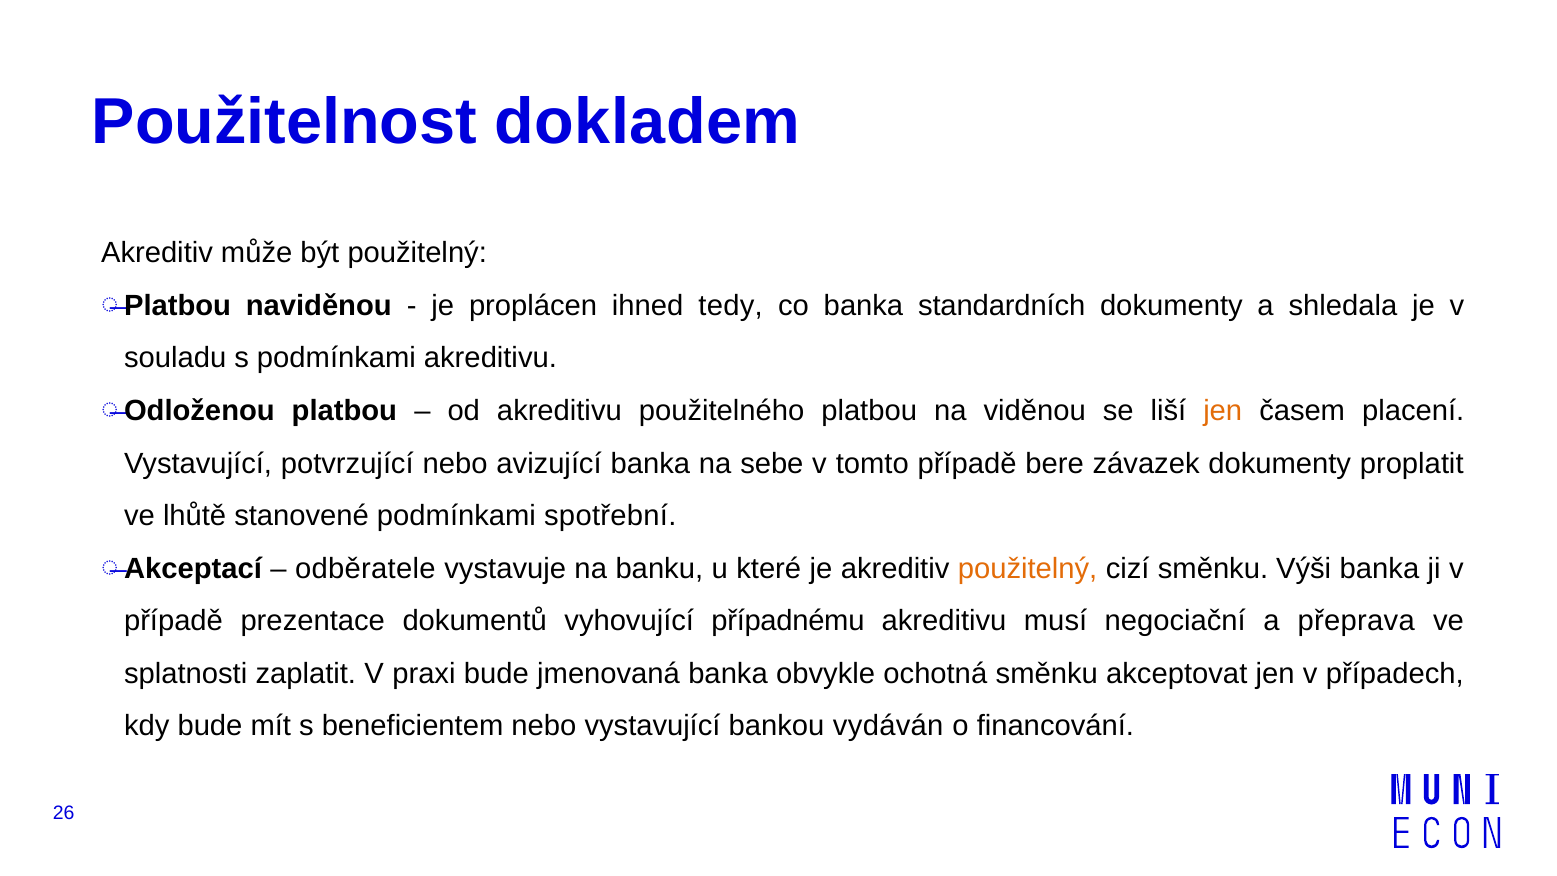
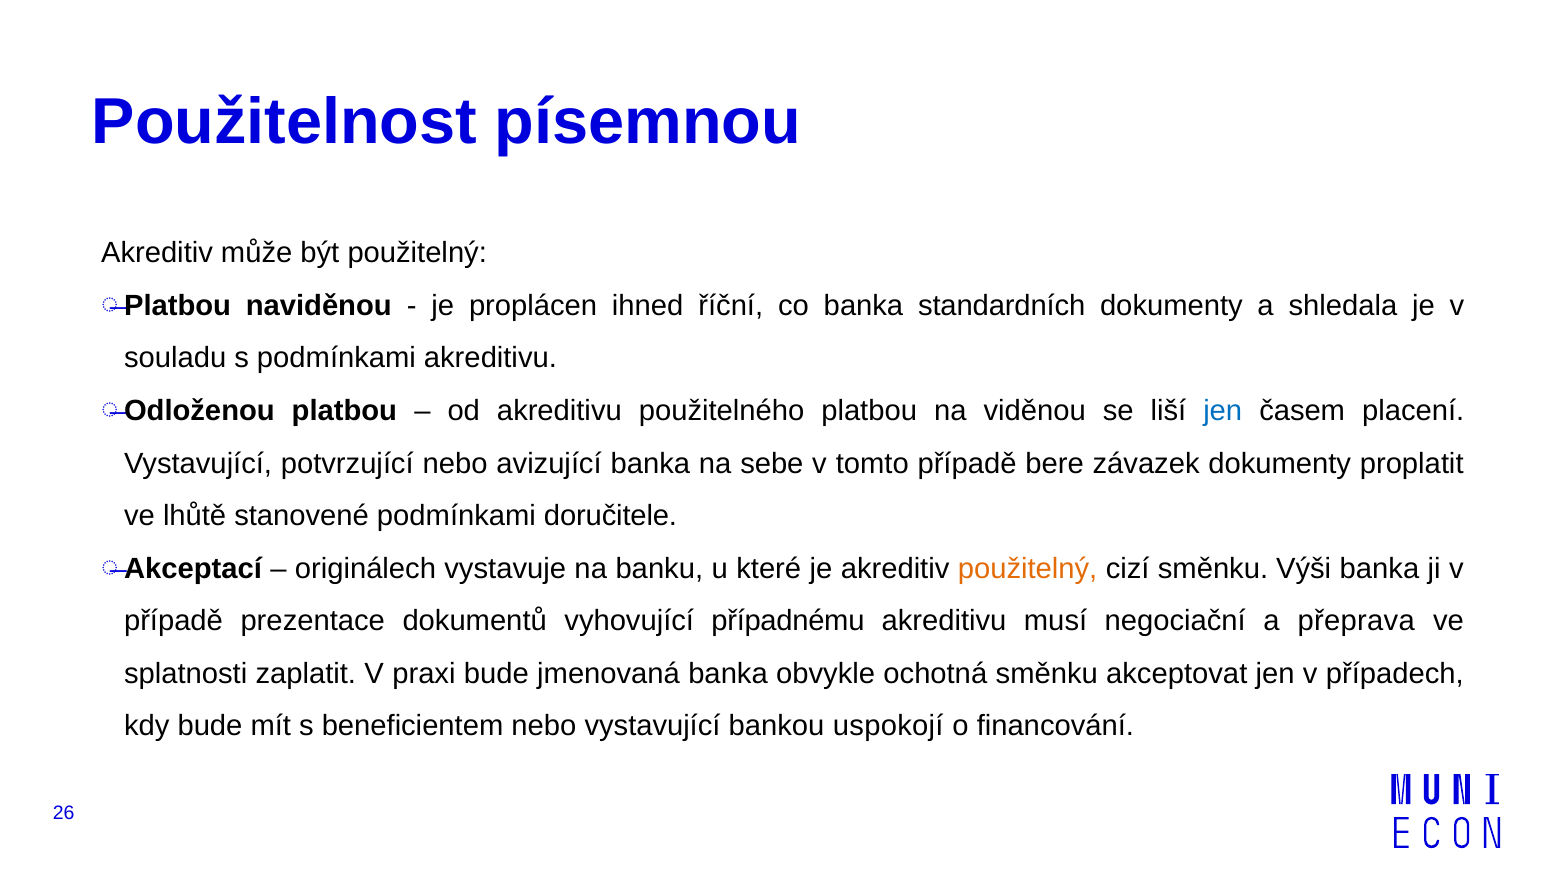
dokladem: dokladem -> písemnou
tedy: tedy -> říční
jen at (1223, 411) colour: orange -> blue
spotřební: spotřební -> doručitele
odběratele: odběratele -> originálech
vydáván: vydáván -> uspokojí
